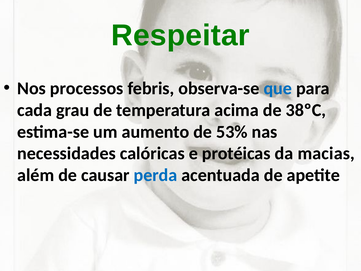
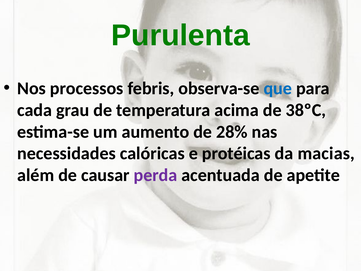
Respeitar: Respeitar -> Purulenta
53%: 53% -> 28%
perda colour: blue -> purple
